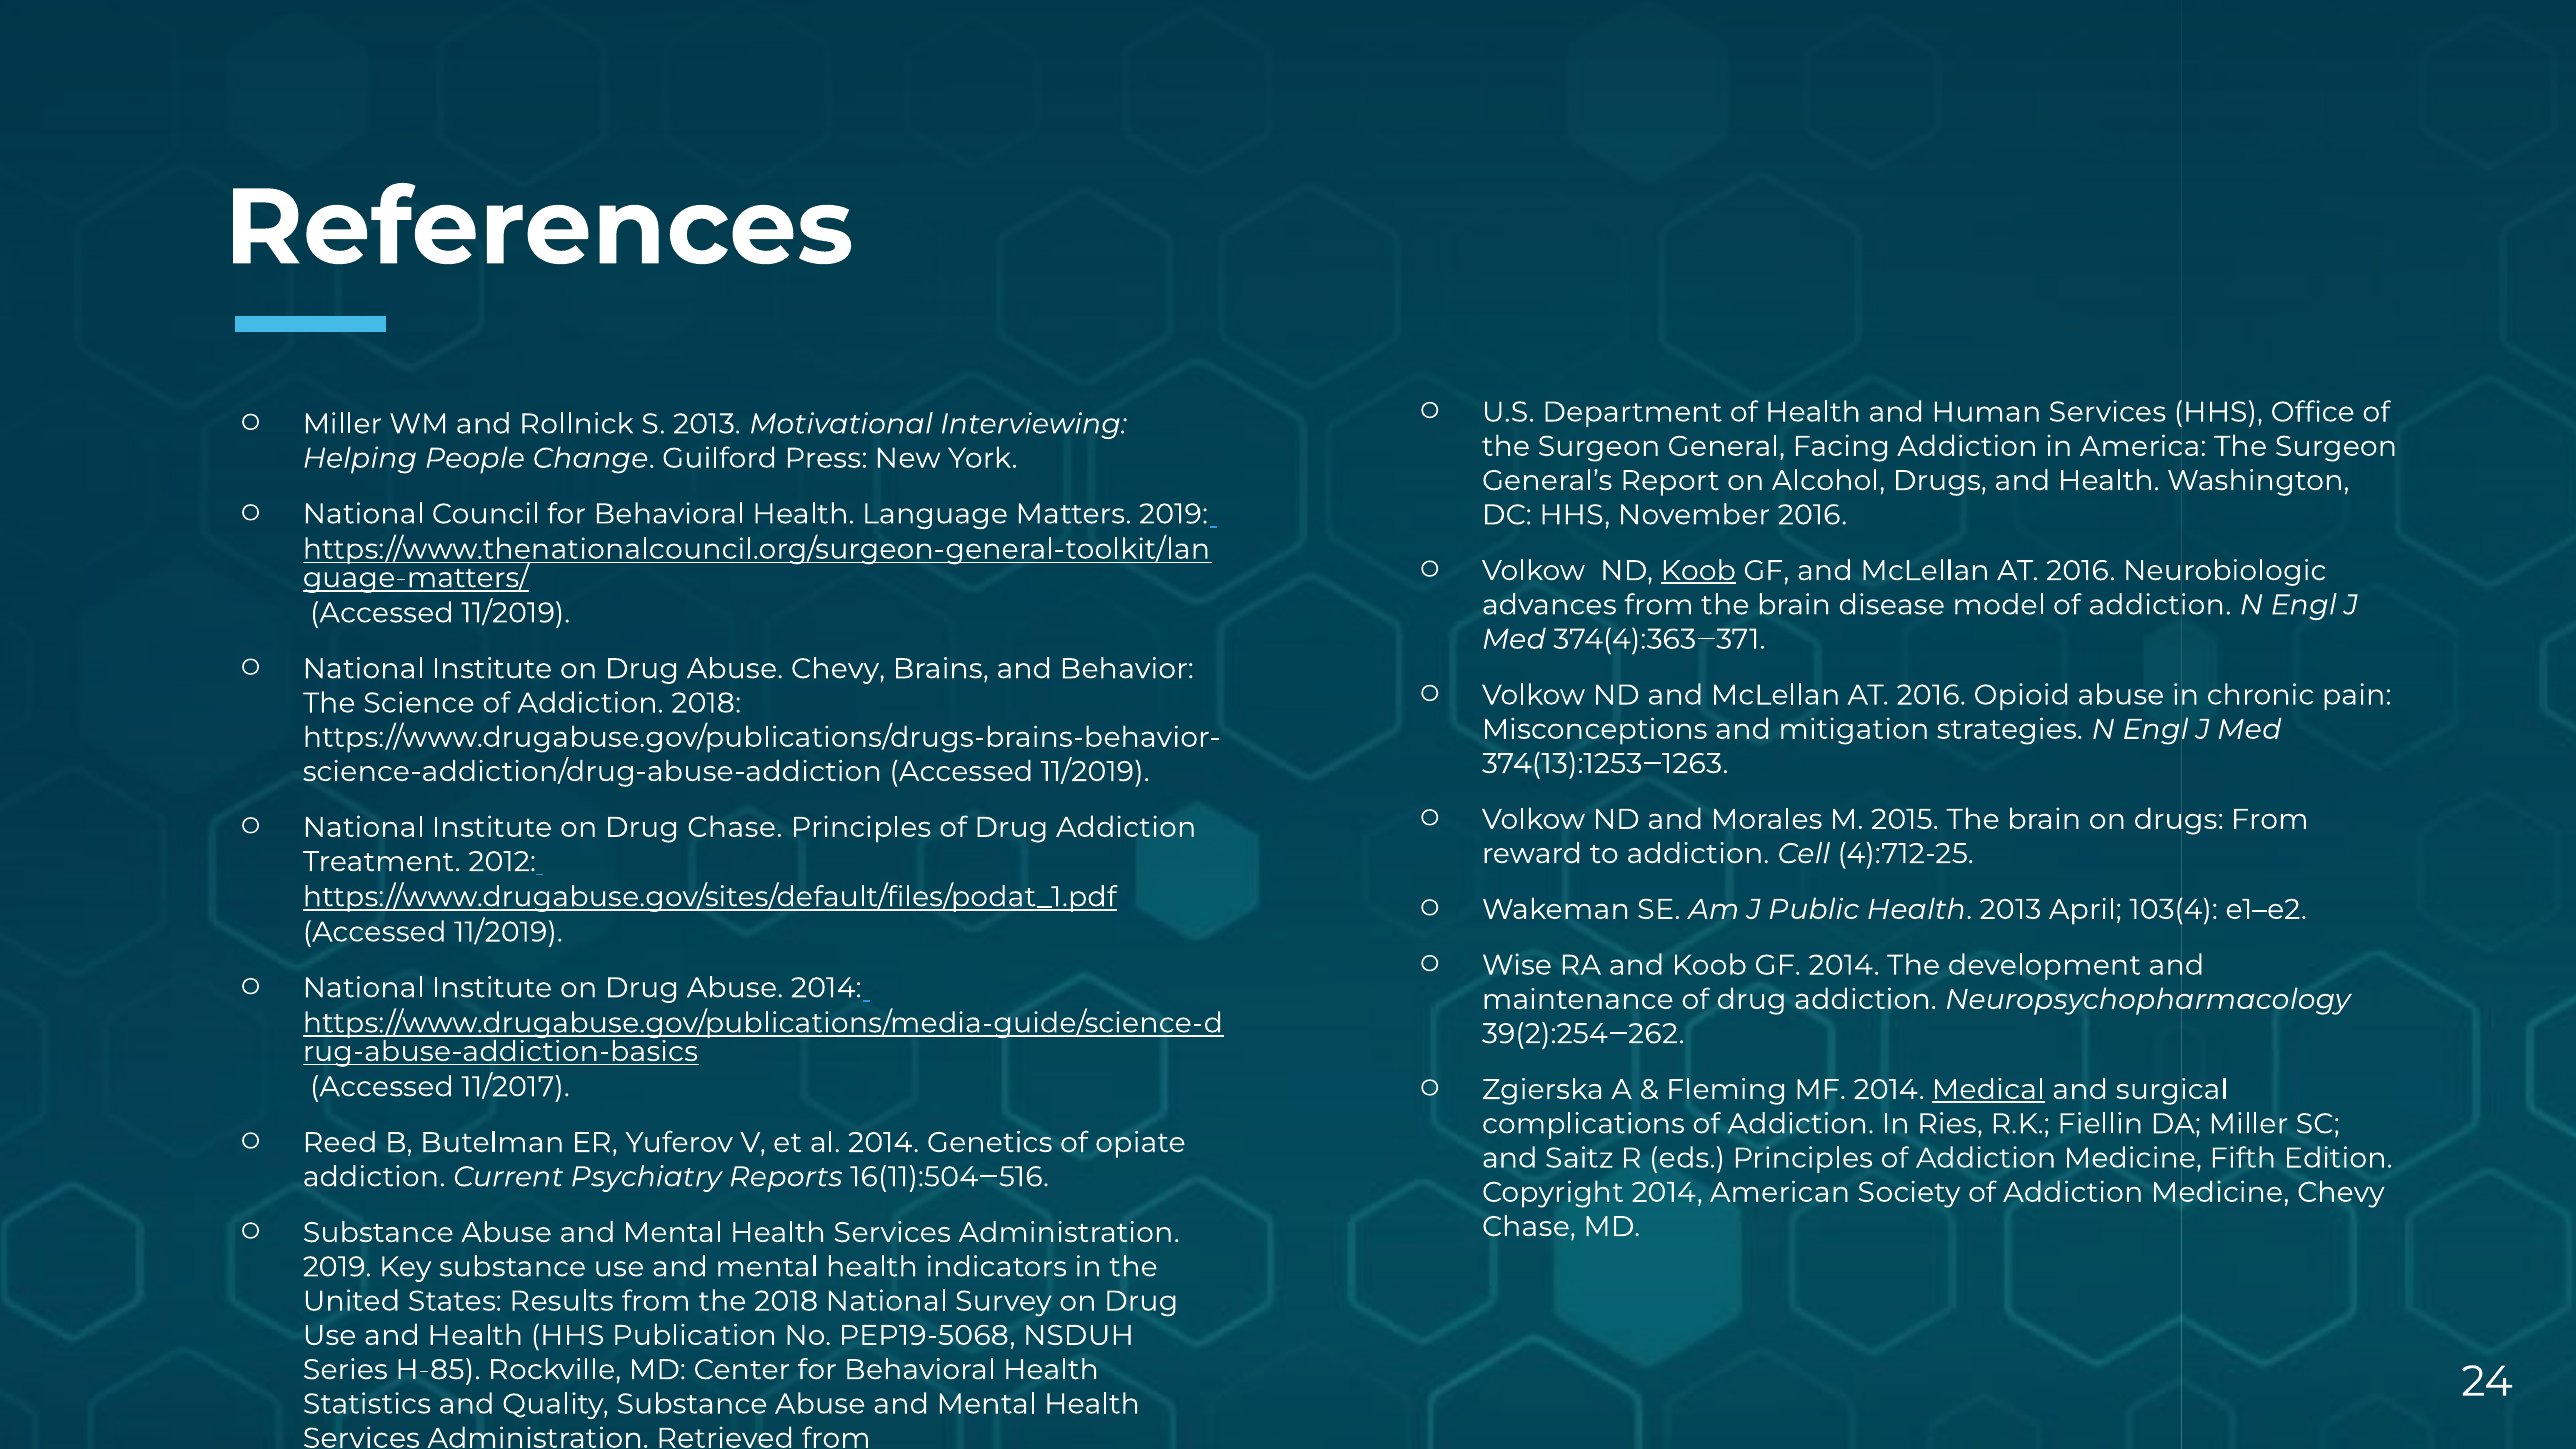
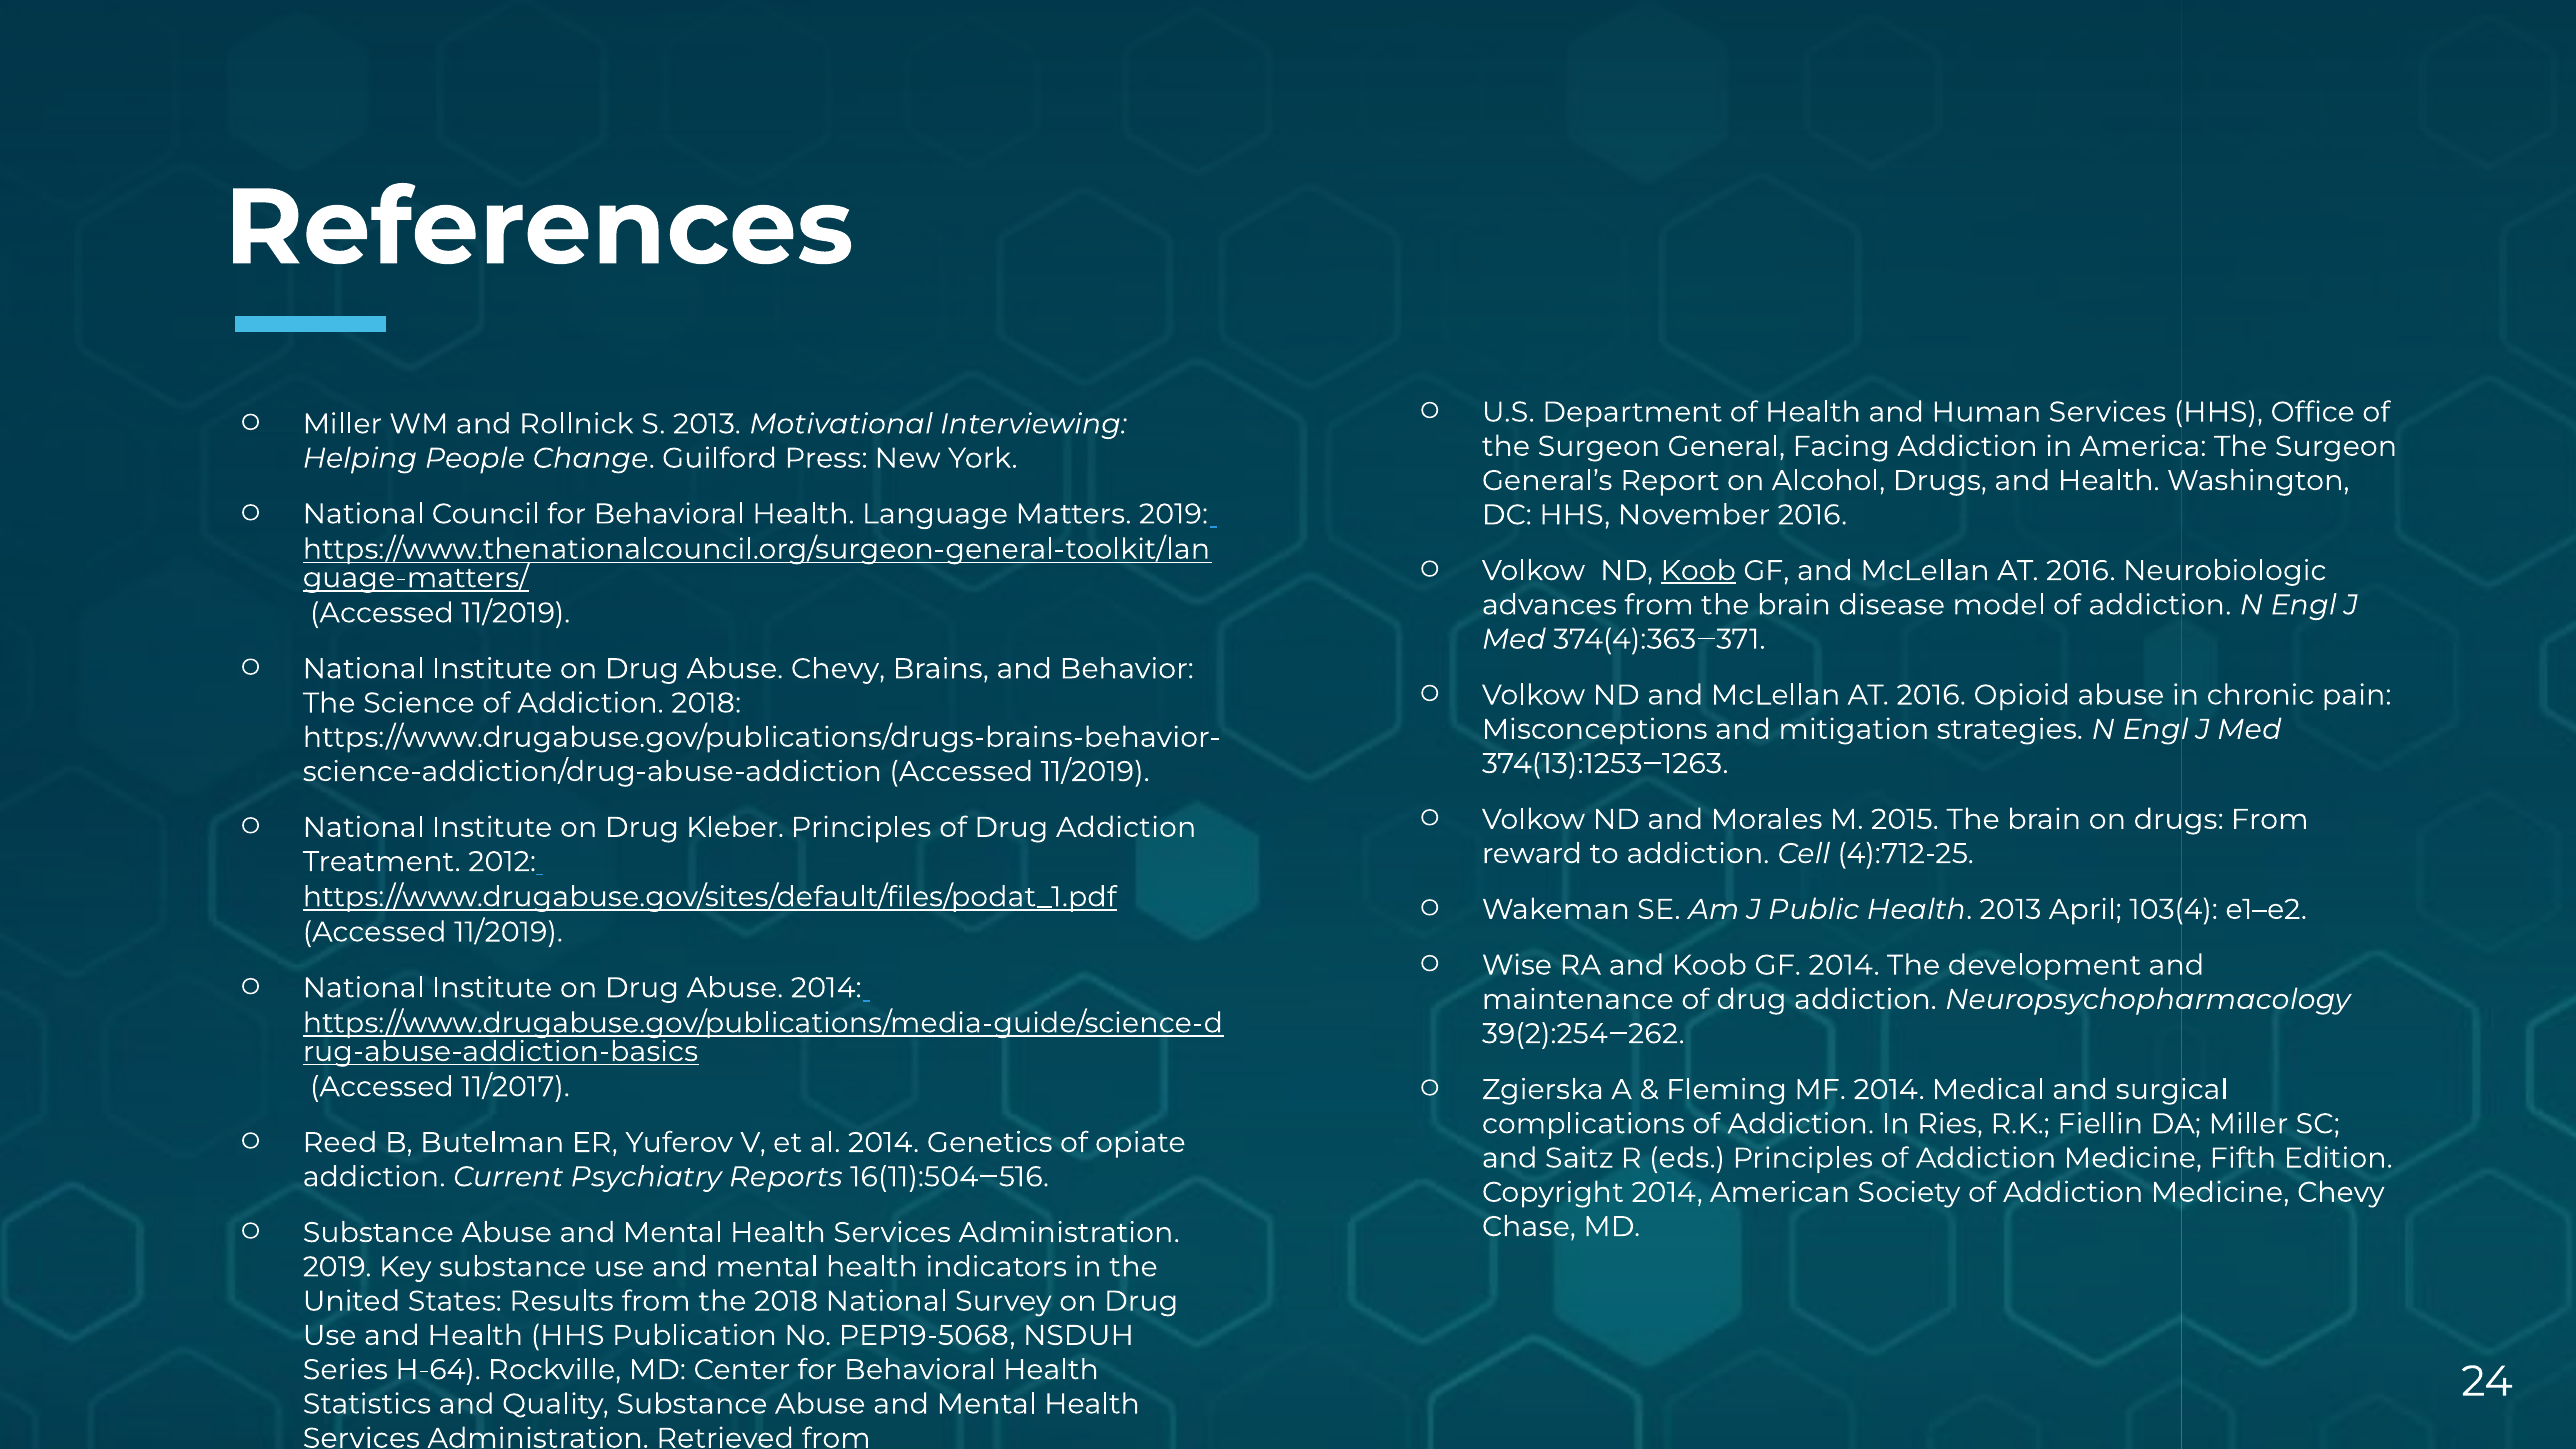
Drug Chase: Chase -> Kleber
Medical underline: present -> none
H-85: H-85 -> H-64
